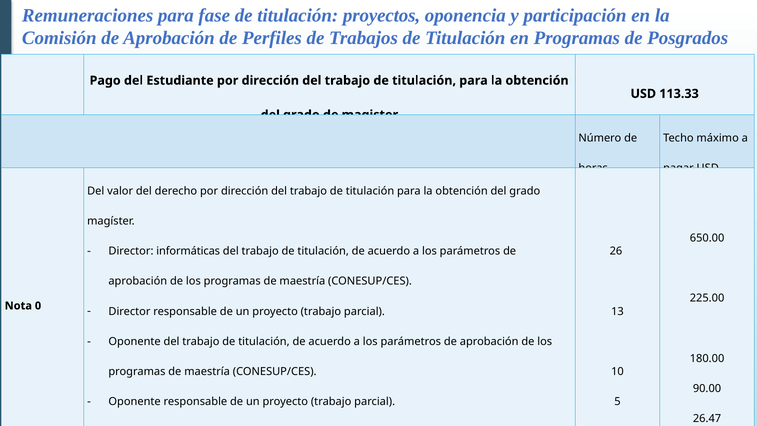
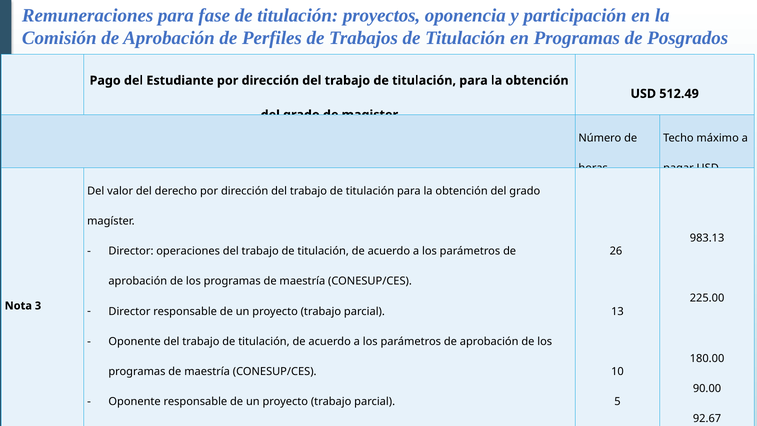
113.33: 113.33 -> 512.49
650.00: 650.00 -> 983.13
informáticas: informáticas -> operaciones
0: 0 -> 3
26.47: 26.47 -> 92.67
